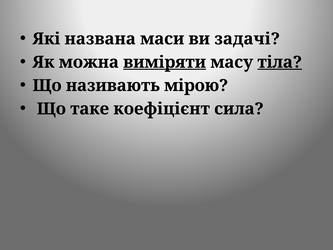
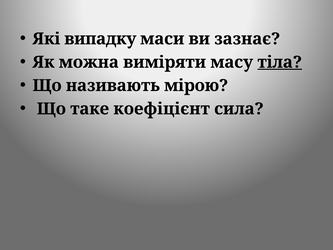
названа: названа -> випадку
задачі: задачі -> зазнає
виміряти underline: present -> none
